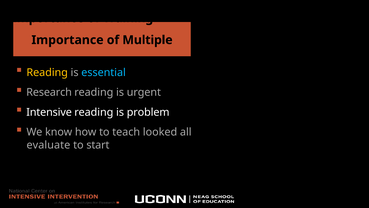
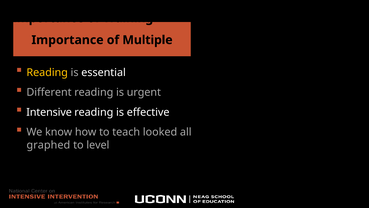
essential colour: light blue -> white
Research: Research -> Different
problem: problem -> effective
evaluate: evaluate -> graphed
start: start -> level
